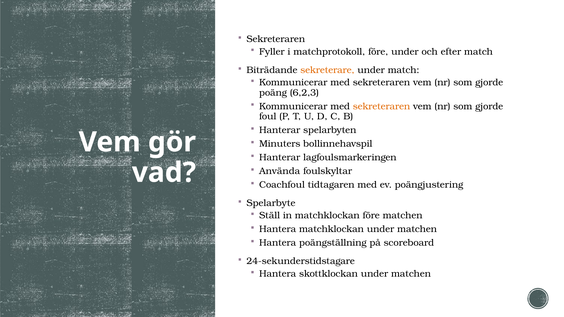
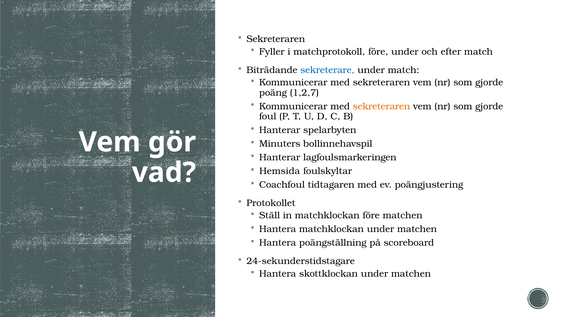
sekreterare colour: orange -> blue
6,2,3: 6,2,3 -> 1,2,7
Använda: Använda -> Hemsida
Spelarbyte: Spelarbyte -> Protokollet
